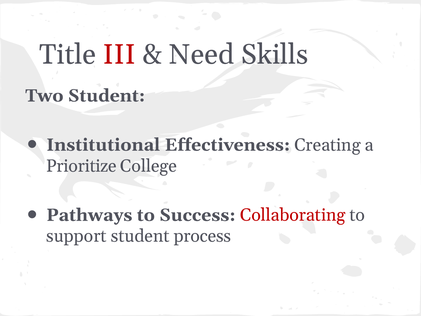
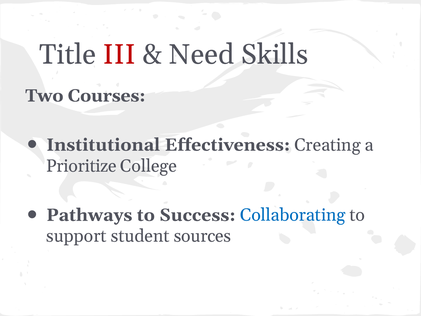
Two Student: Student -> Courses
Collaborating colour: red -> blue
process: process -> sources
